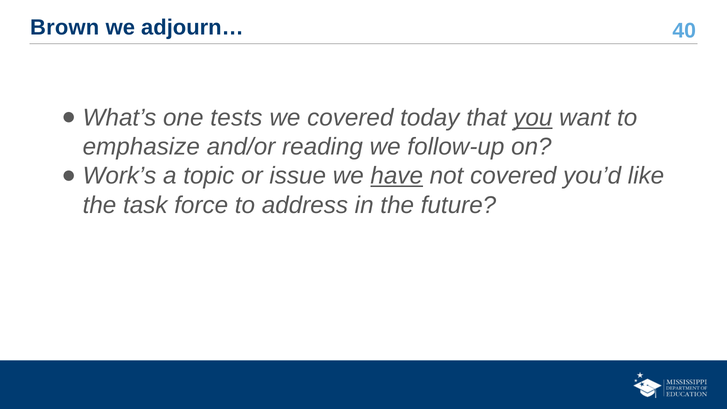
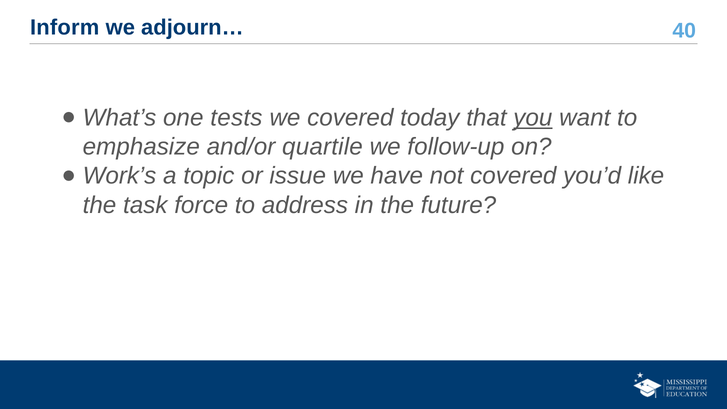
Brown: Brown -> Inform
reading: reading -> quartile
have underline: present -> none
